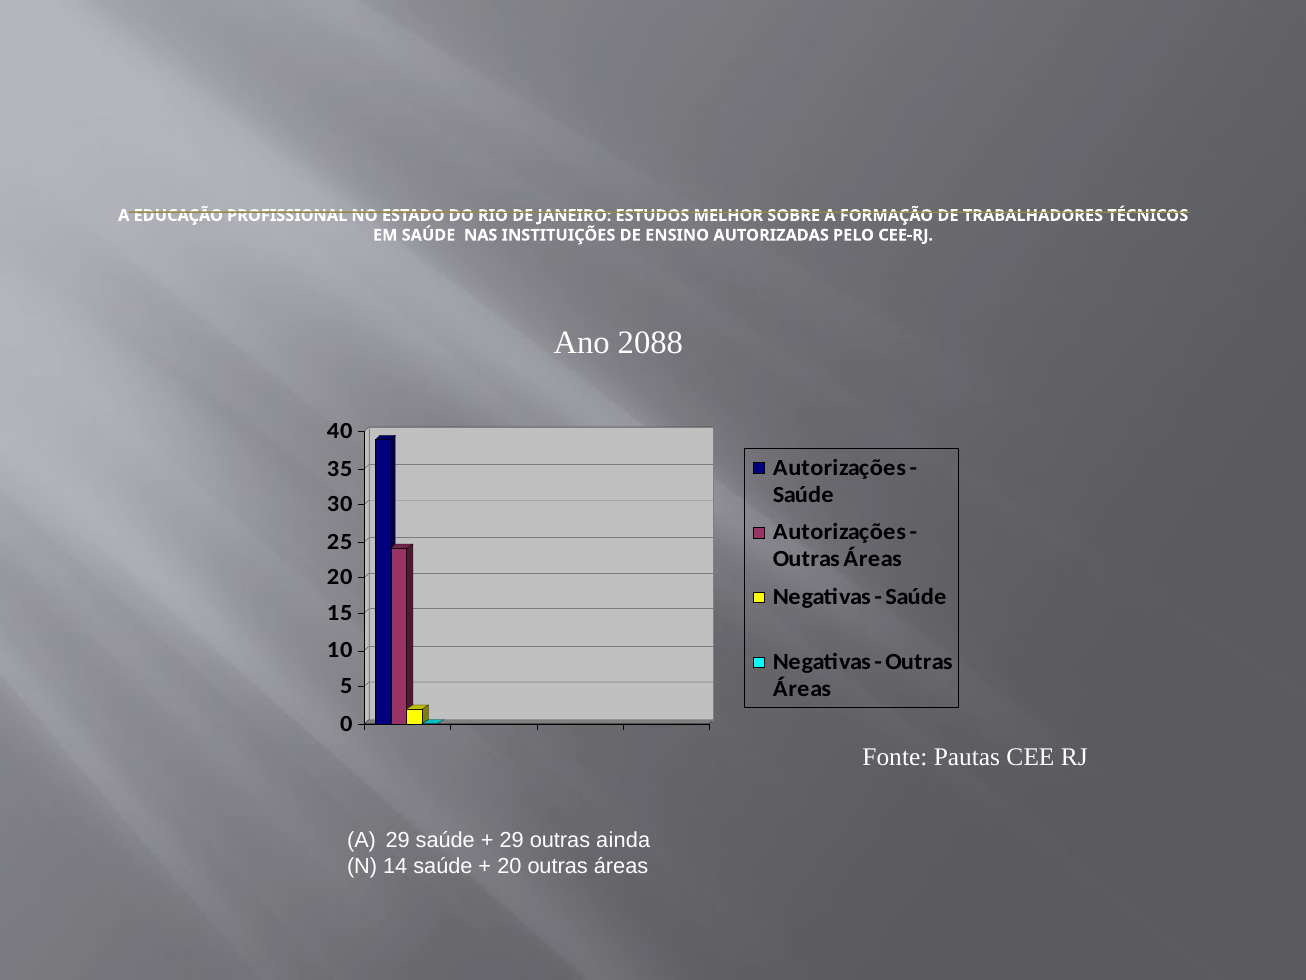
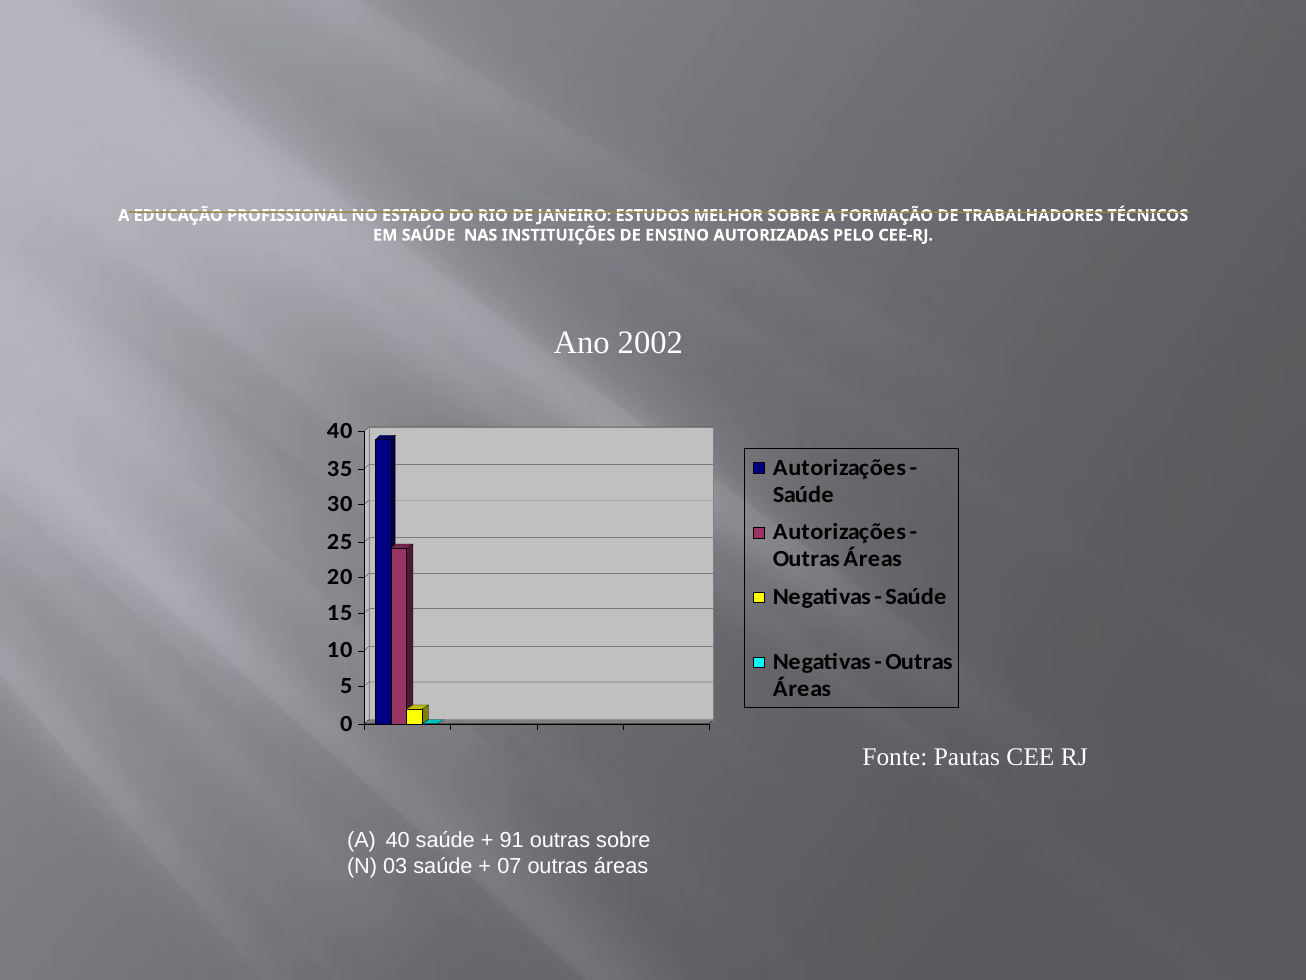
2088: 2088 -> 2002
A 29: 29 -> 40
29 at (512, 840): 29 -> 91
outras ainda: ainda -> sobre
14: 14 -> 03
20 at (509, 866): 20 -> 07
